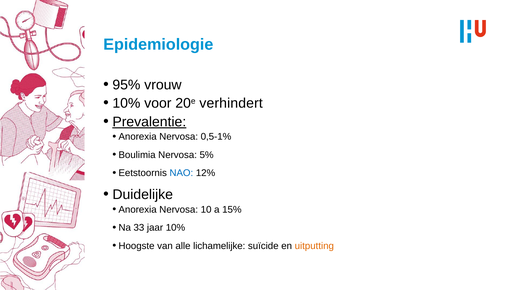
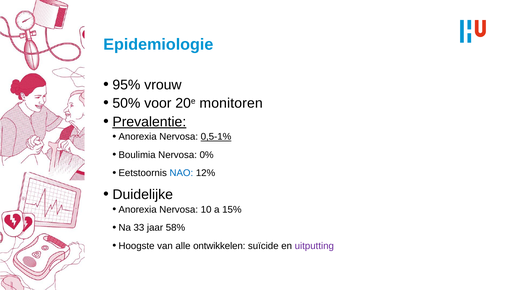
10% at (126, 103): 10% -> 50%
verhindert: verhindert -> monitoren
0,5-1% underline: none -> present
5%: 5% -> 0%
jaar 10%: 10% -> 58%
lichamelijke: lichamelijke -> ontwikkelen
uitputting colour: orange -> purple
